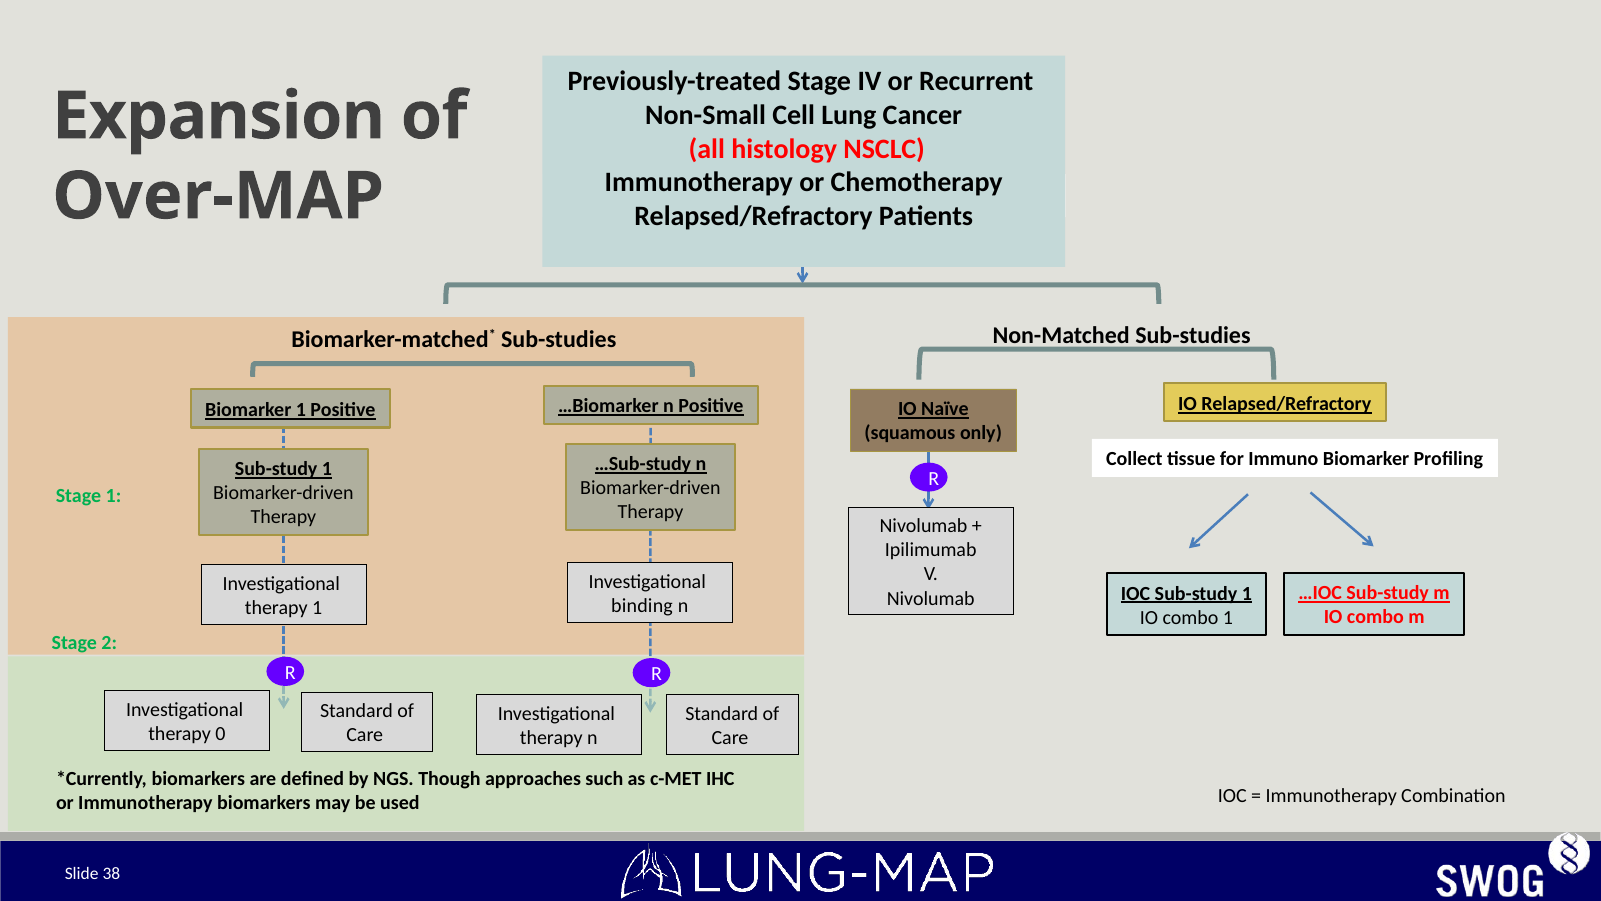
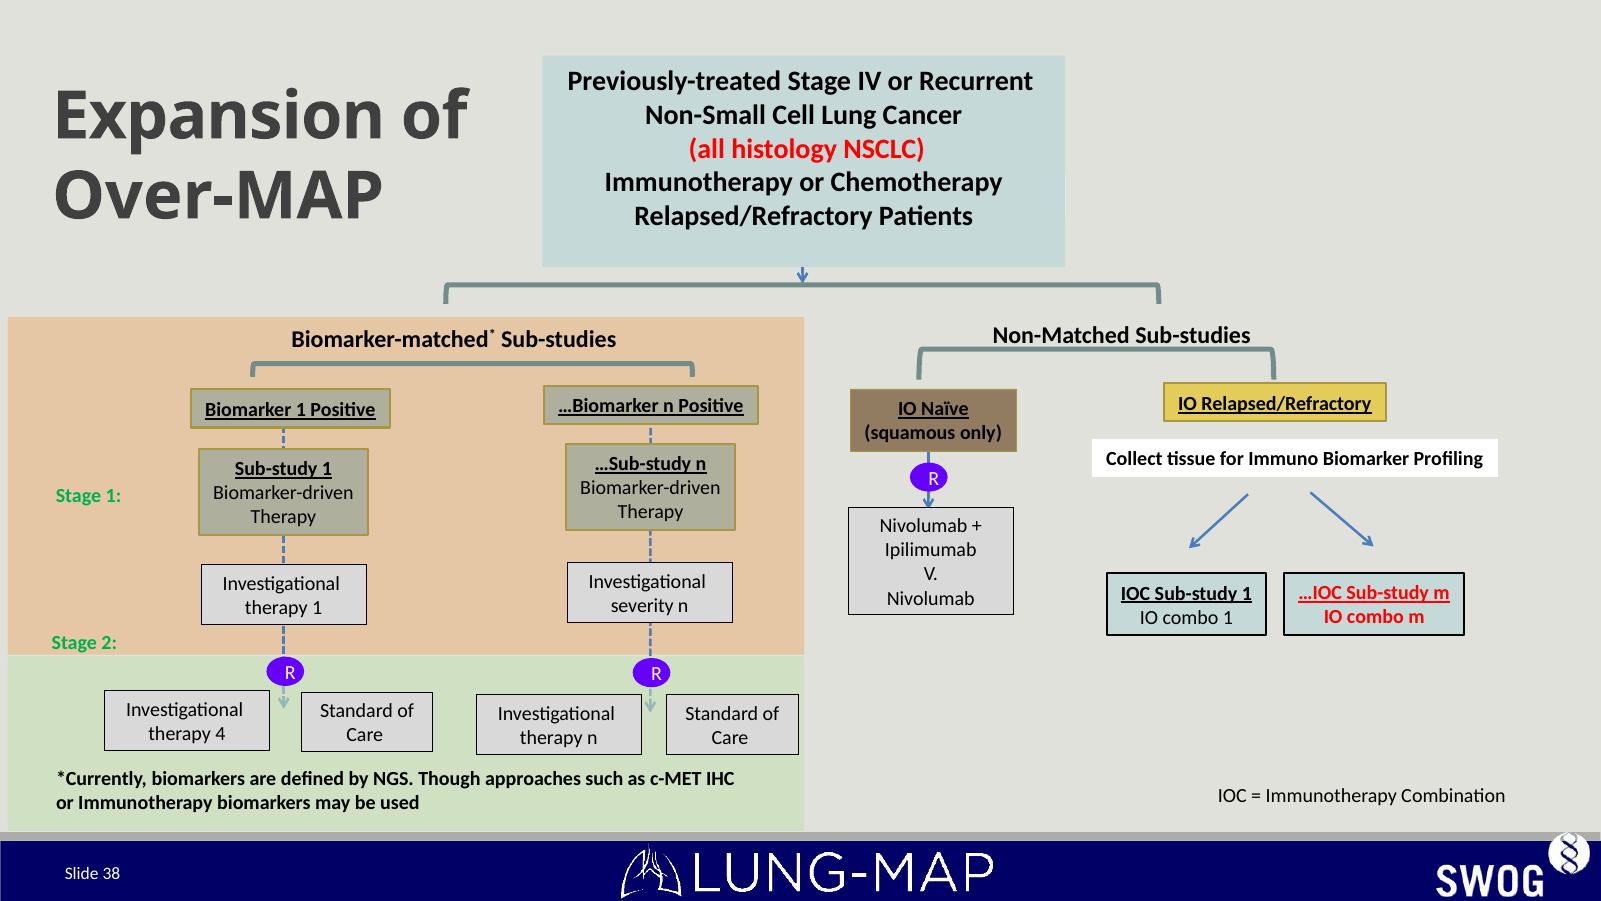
binding: binding -> severity
0: 0 -> 4
